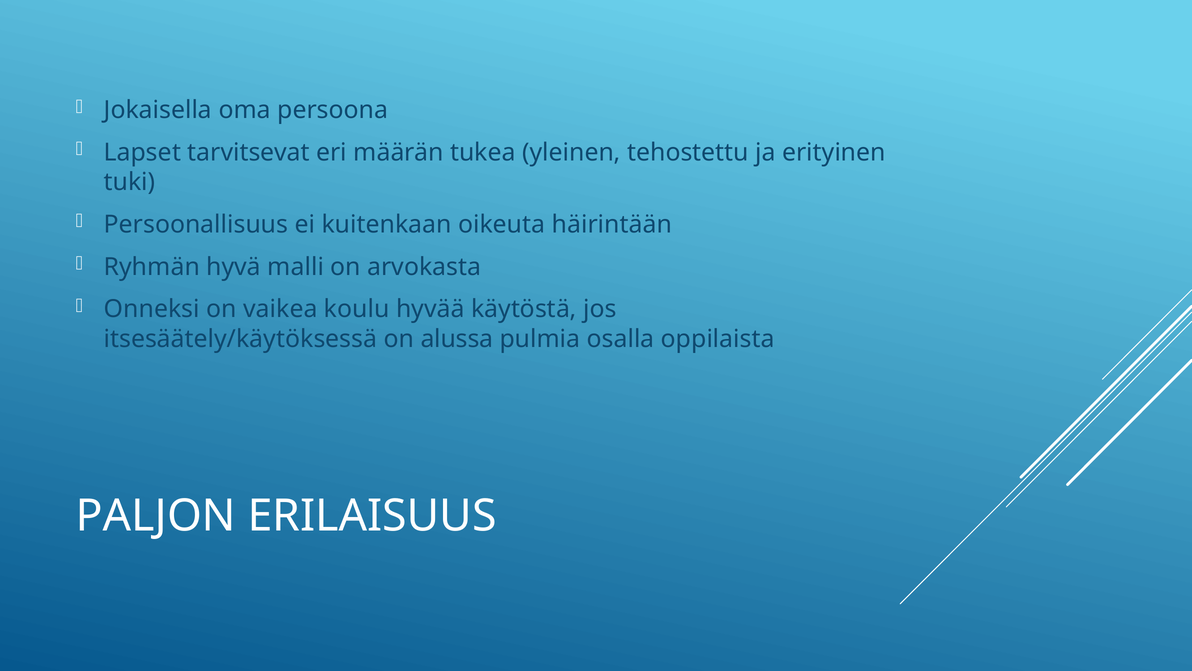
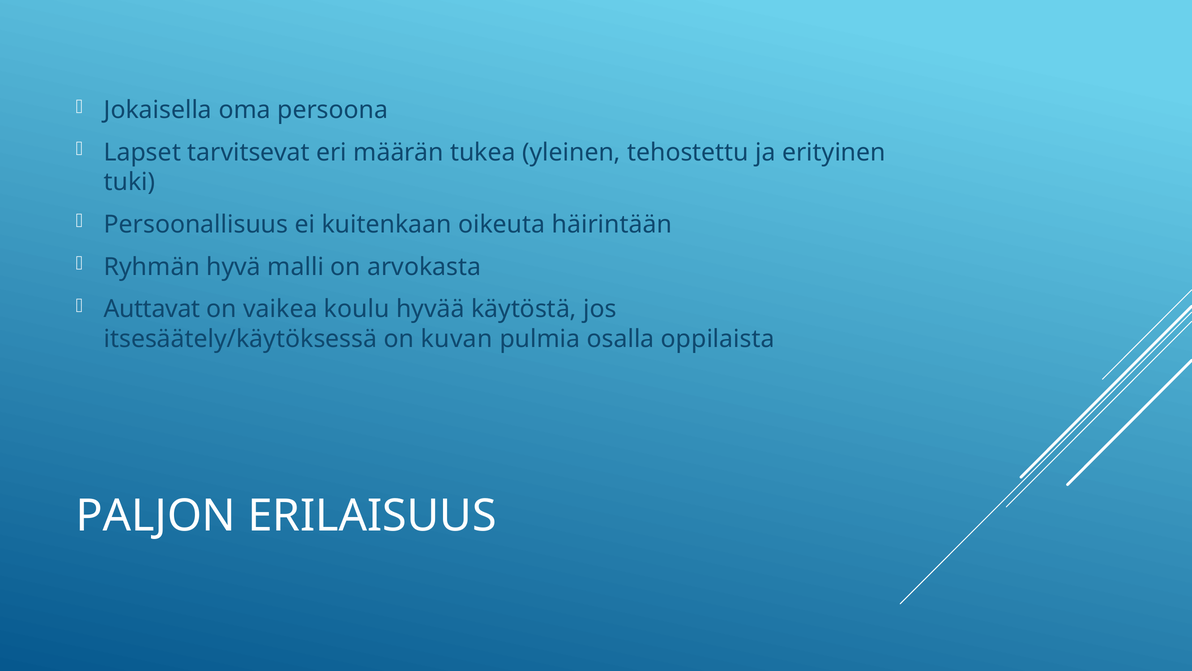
Onneksi: Onneksi -> Auttavat
alussa: alussa -> kuvan
